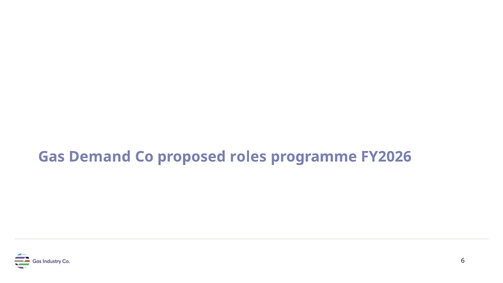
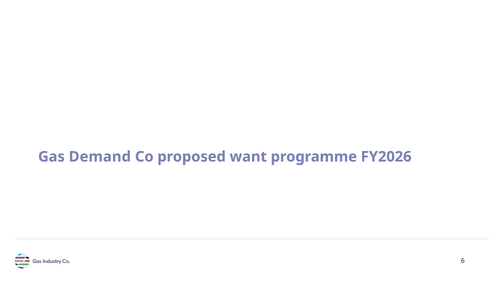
roles: roles -> want
